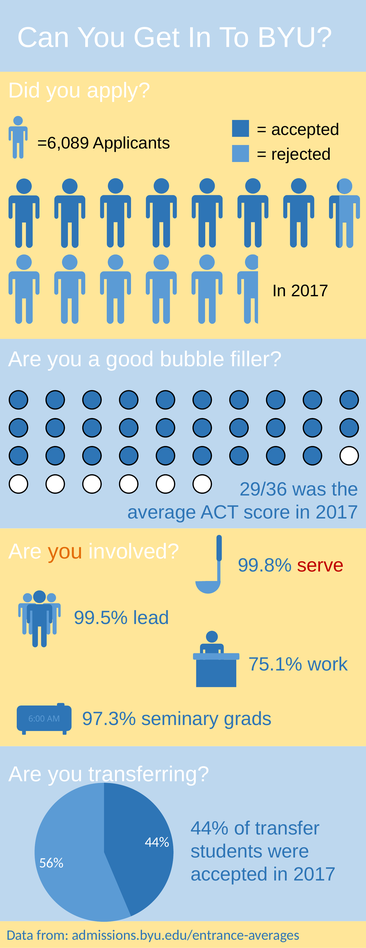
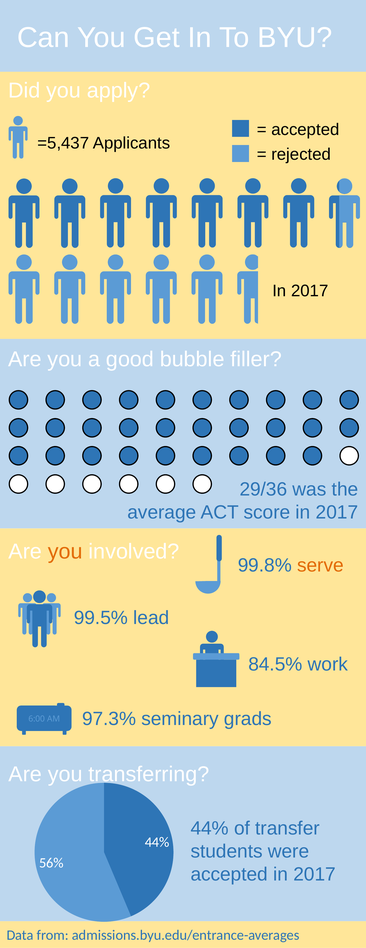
=6,089: =6,089 -> =5,437
serve colour: red -> orange
75.1%: 75.1% -> 84.5%
